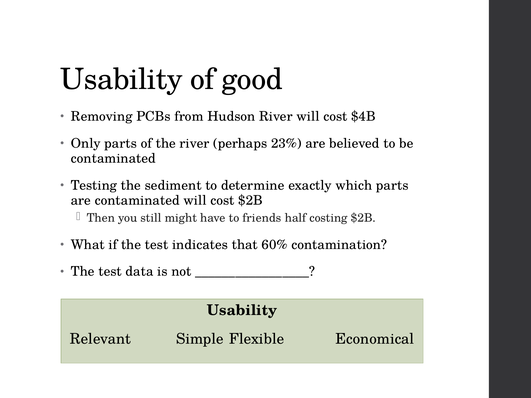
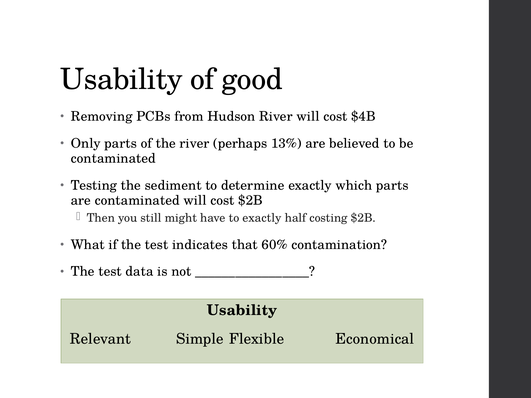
23%: 23% -> 13%
to friends: friends -> exactly
